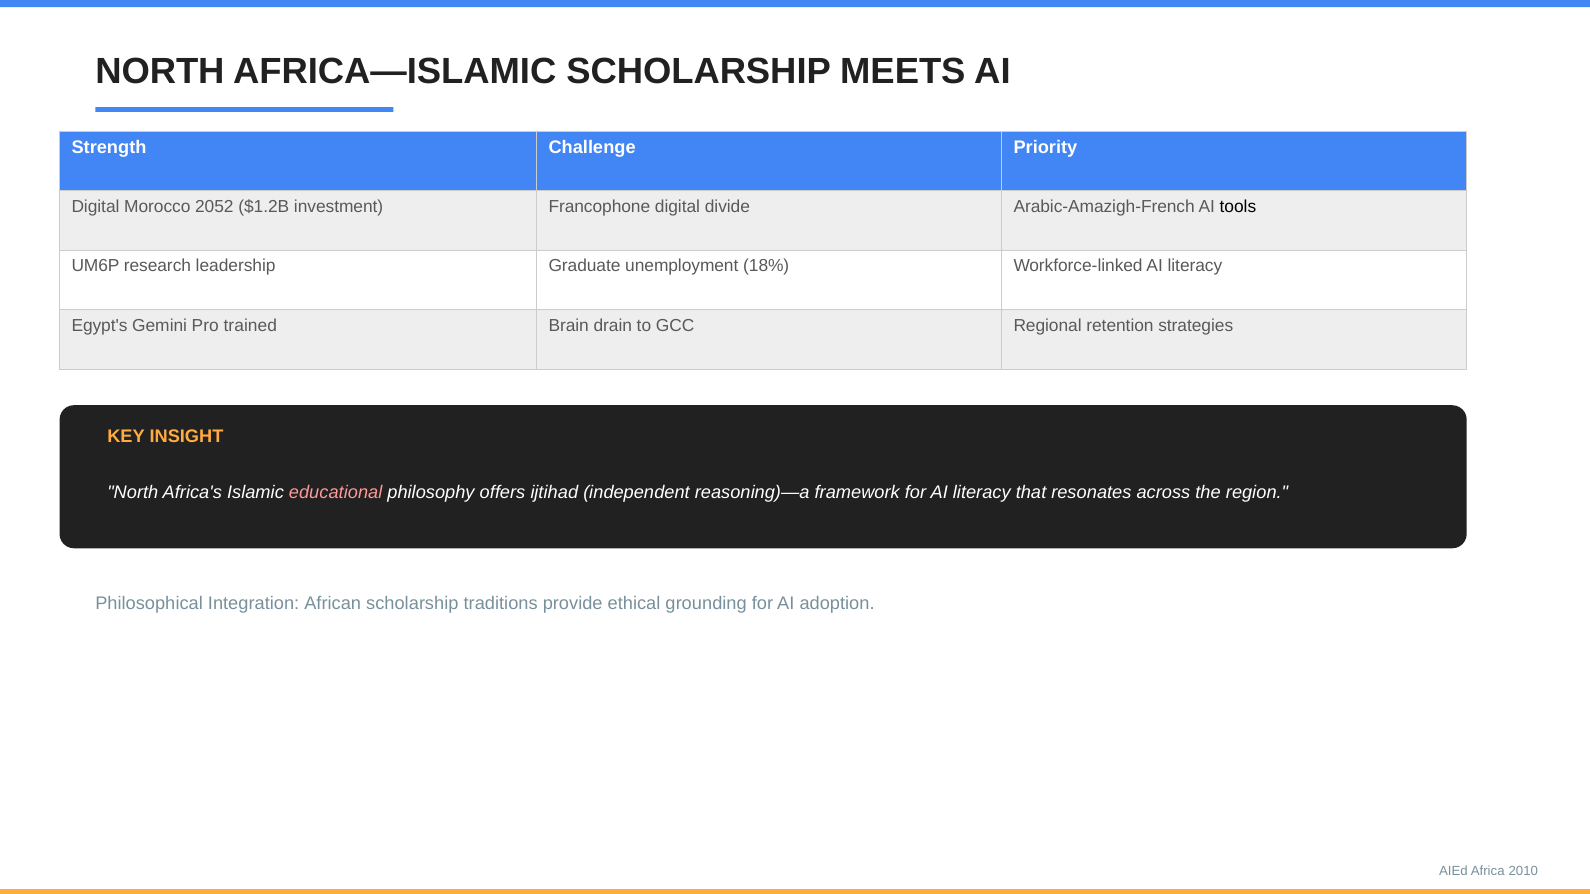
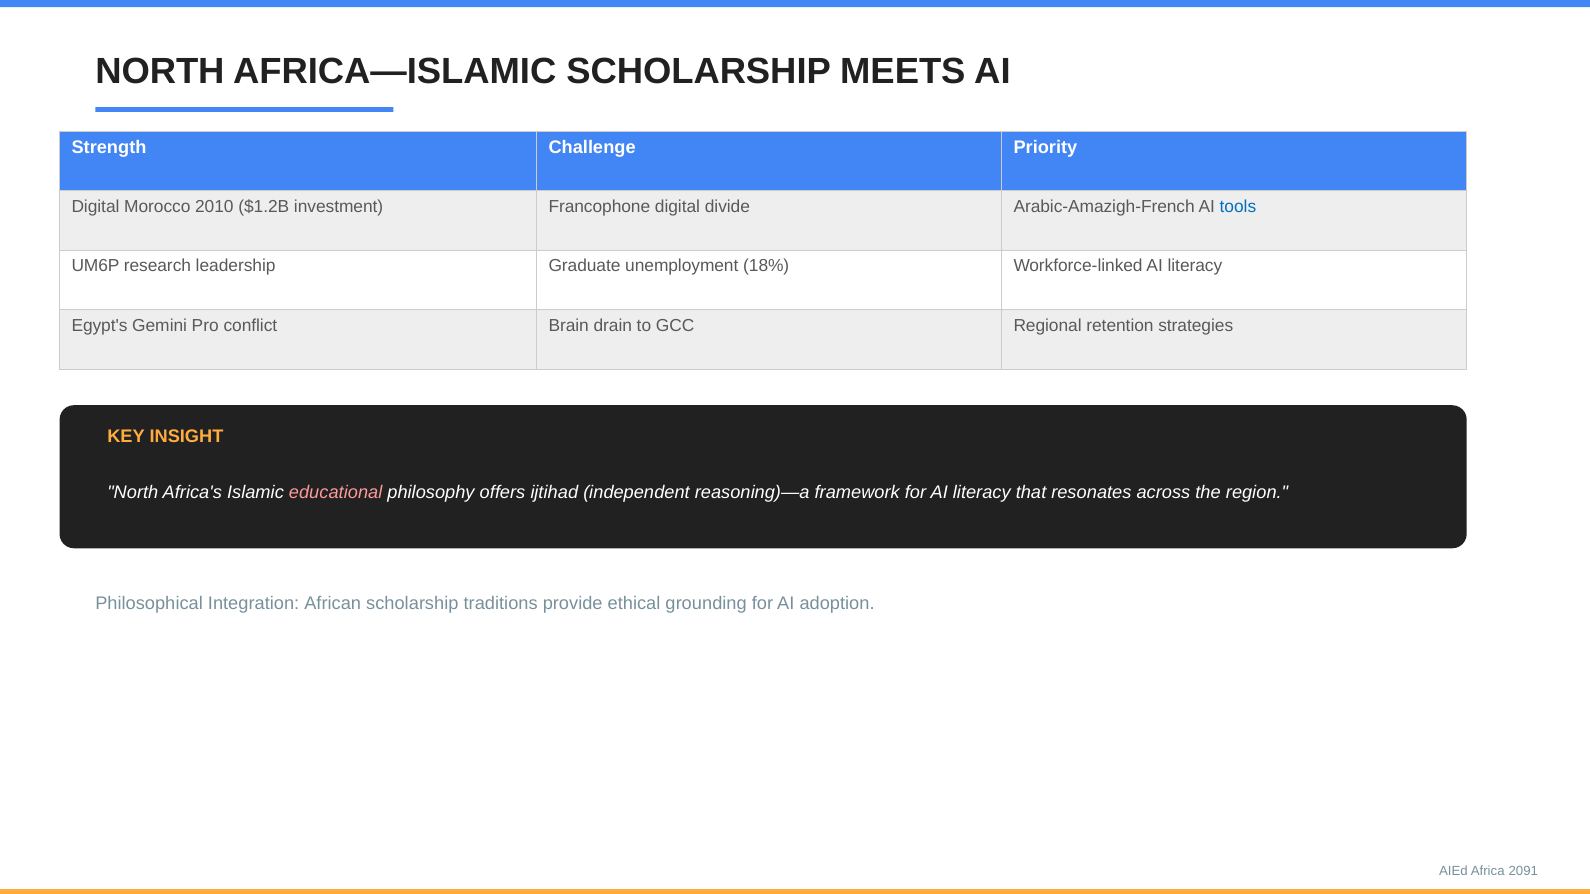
2052: 2052 -> 2010
tools colour: black -> blue
trained: trained -> conflict
2010: 2010 -> 2091
